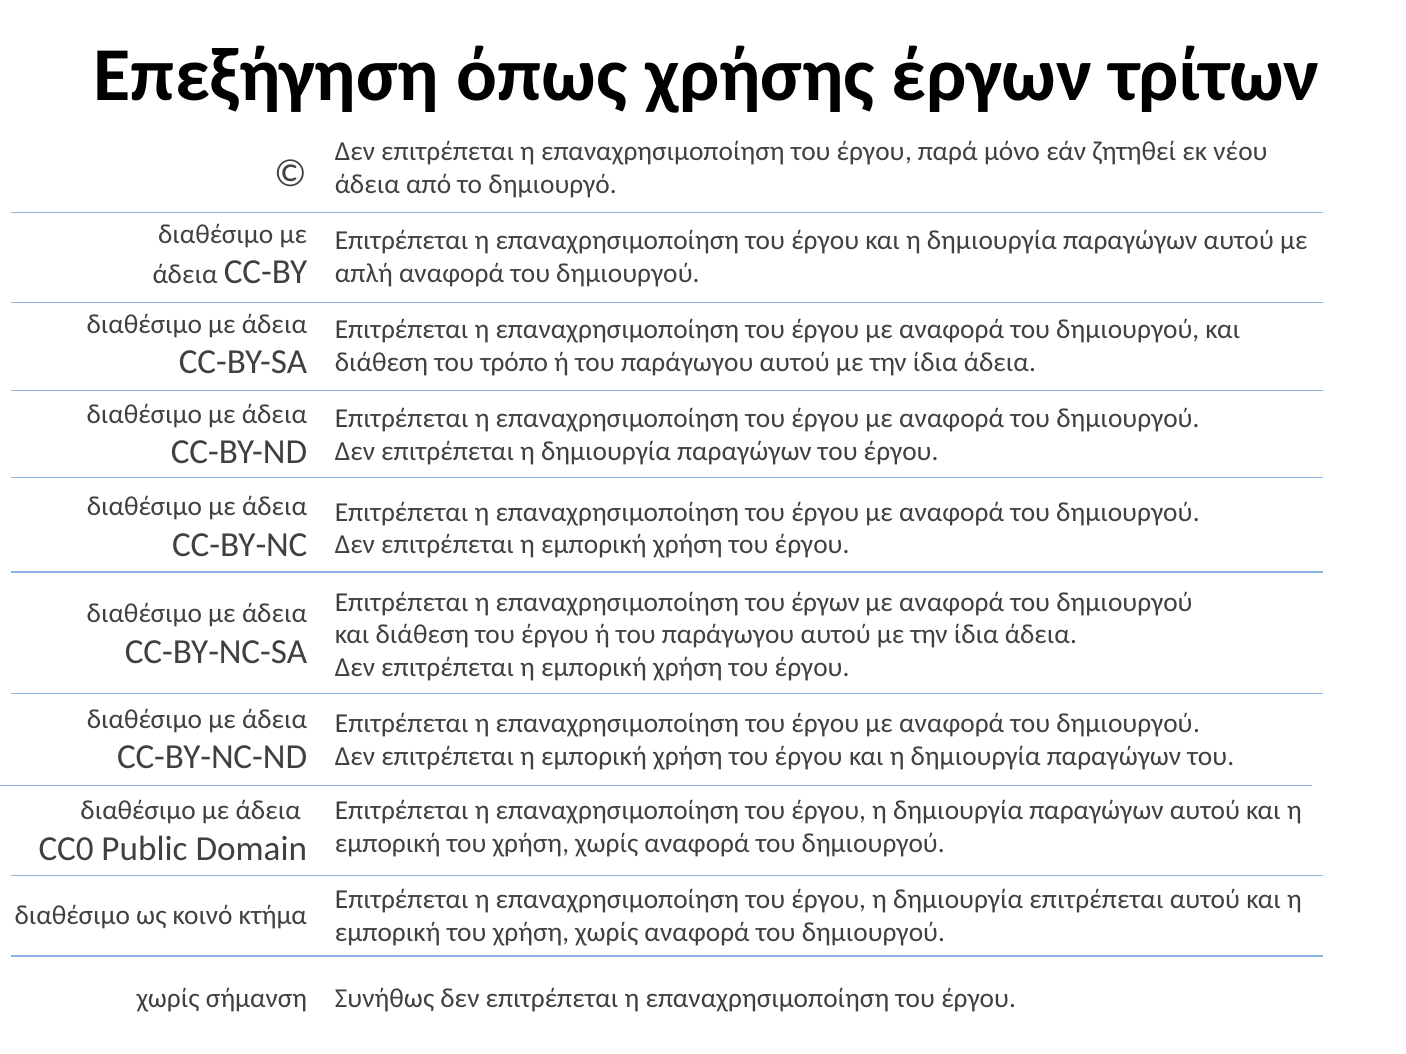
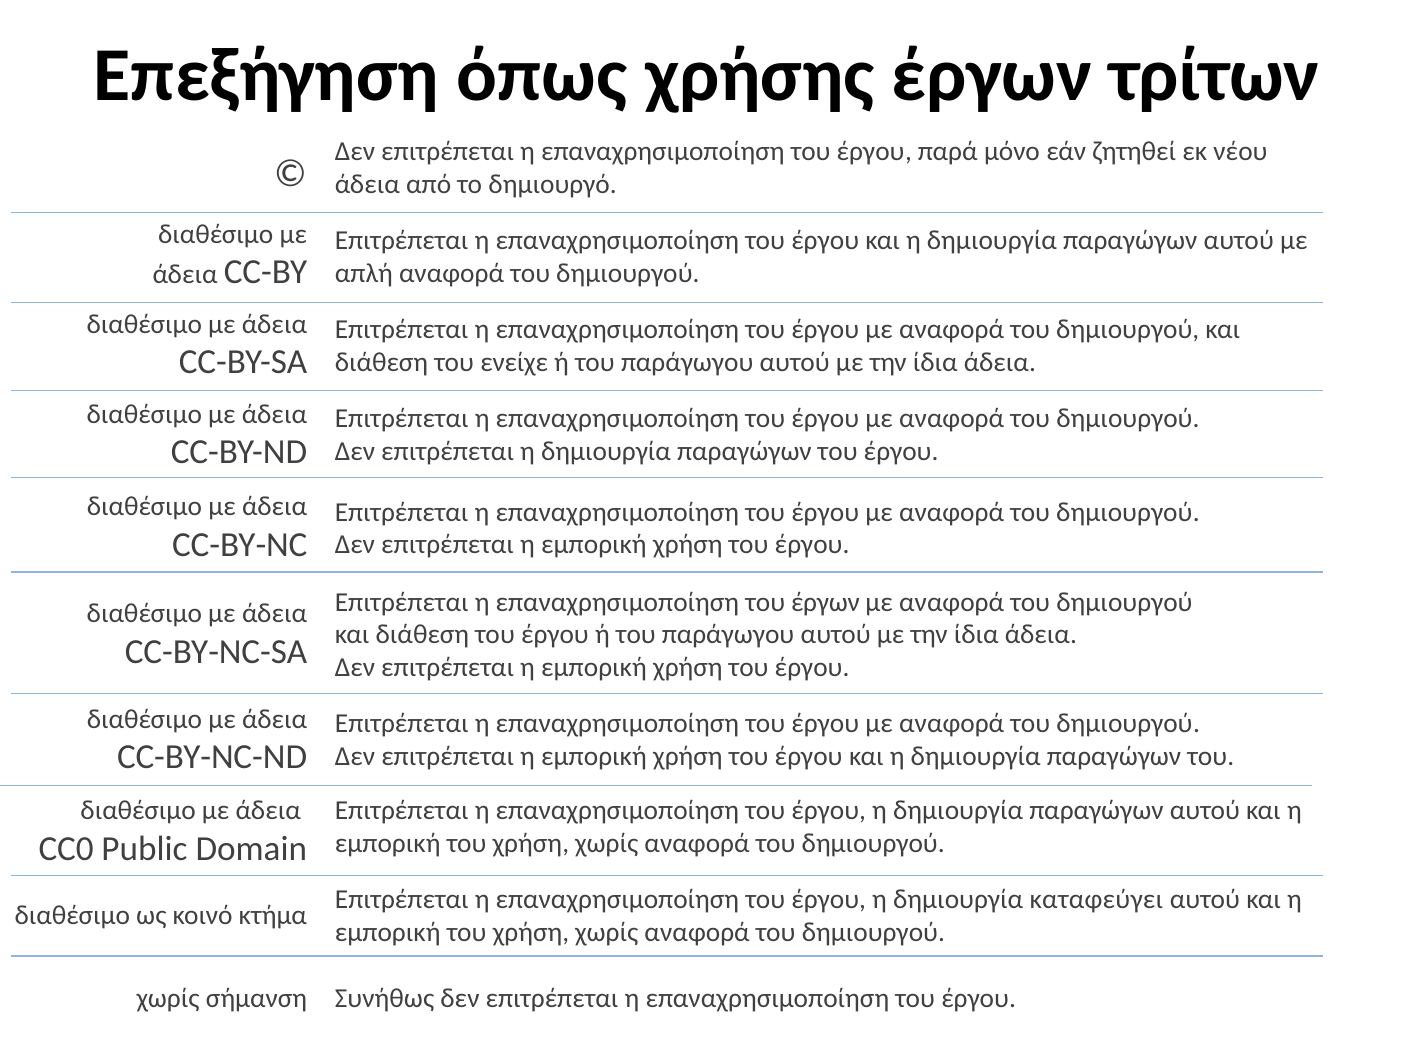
τρόπο: τρόπο -> ενείχε
δημιουργία επιτρέπεται: επιτρέπεται -> καταφεύγει
